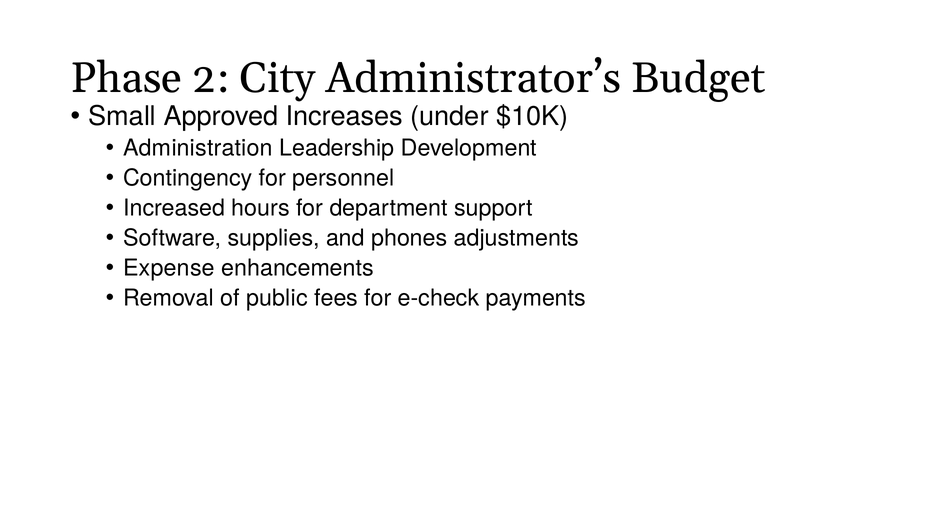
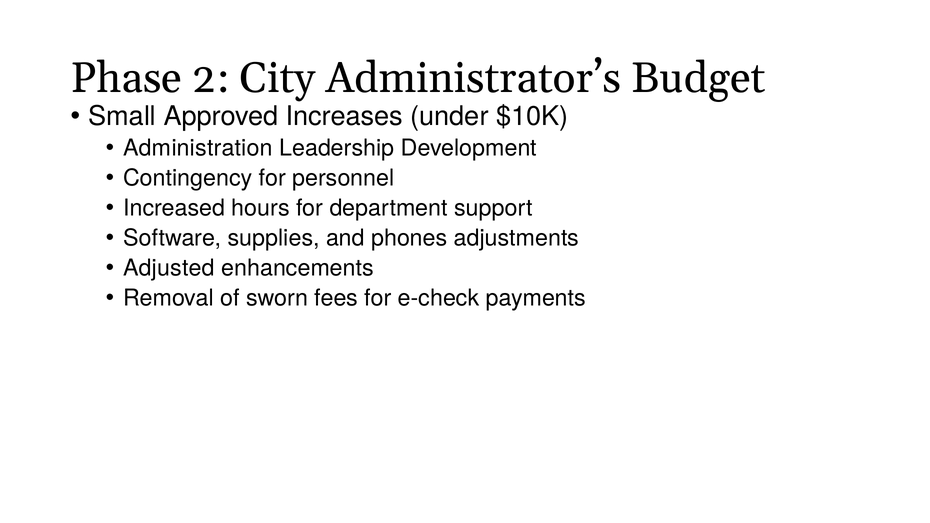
Expense: Expense -> Adjusted
public: public -> sworn
